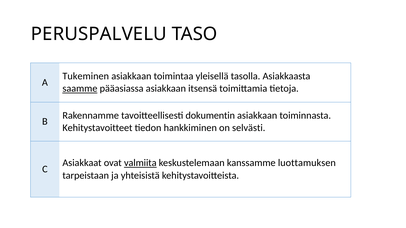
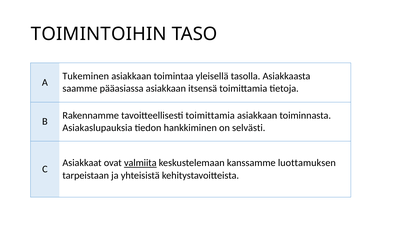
PERUSPALVELU: PERUSPALVELU -> TOIMINTOIHIN
saamme underline: present -> none
tavoitteellisesti dokumentin: dokumentin -> toimittamia
Kehitystavoitteet: Kehitystavoitteet -> Asiakaslupauksia
